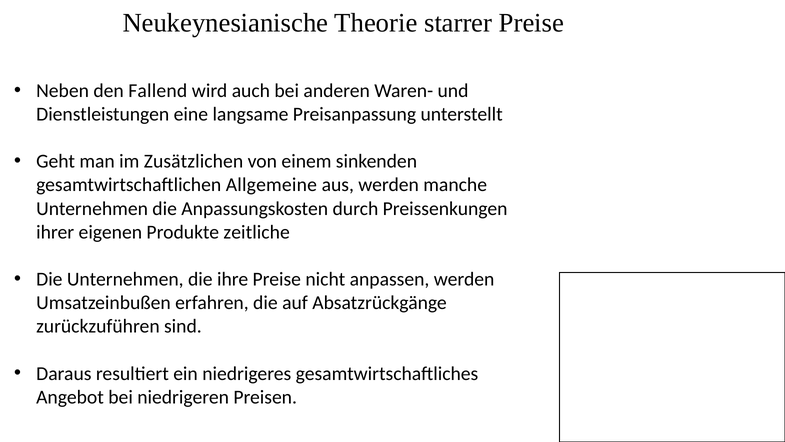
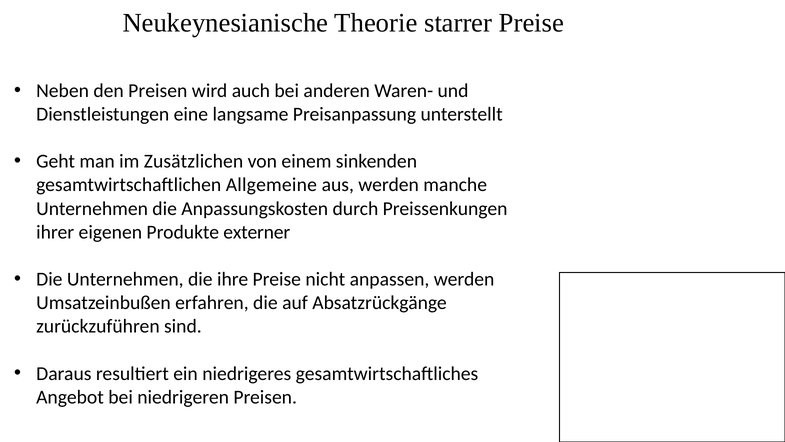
den Fallend: Fallend -> Preisen
zeitliche: zeitliche -> externer
